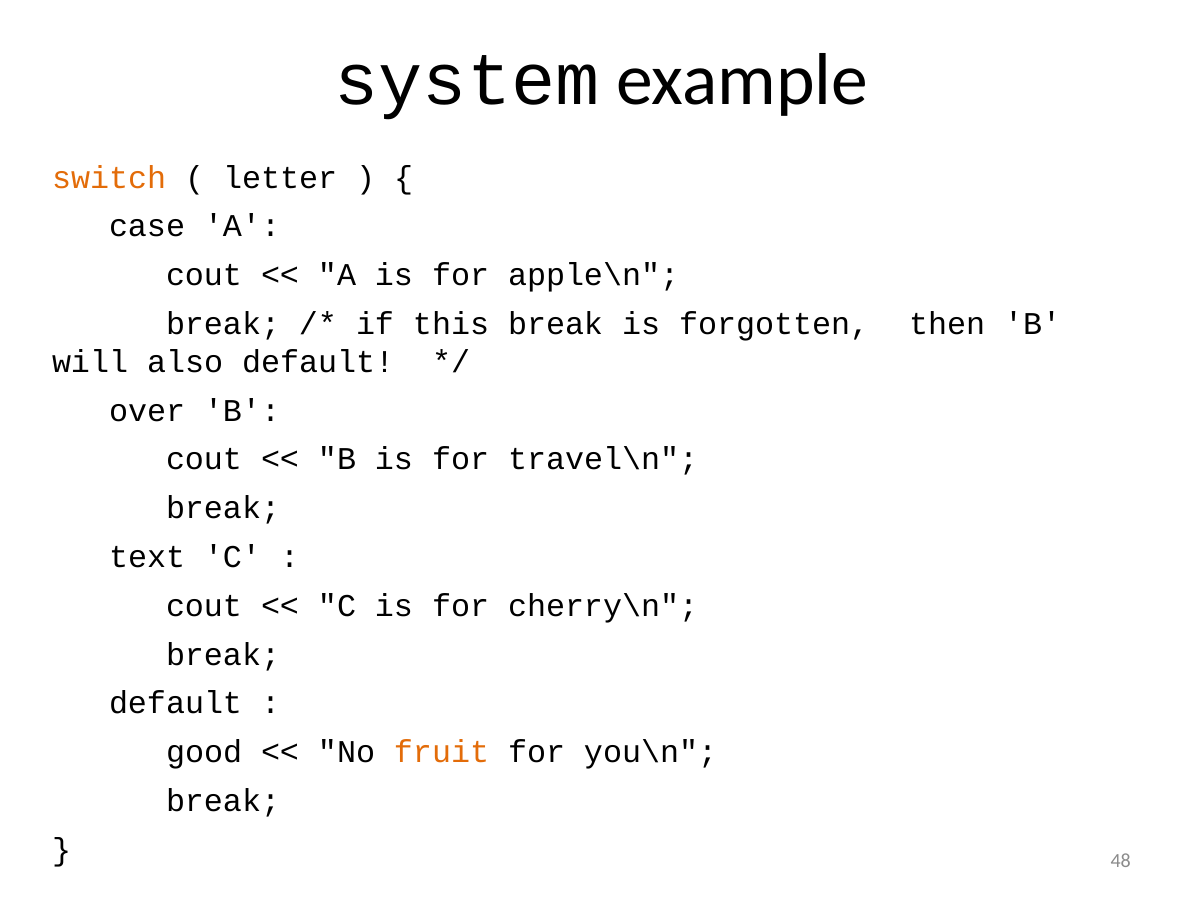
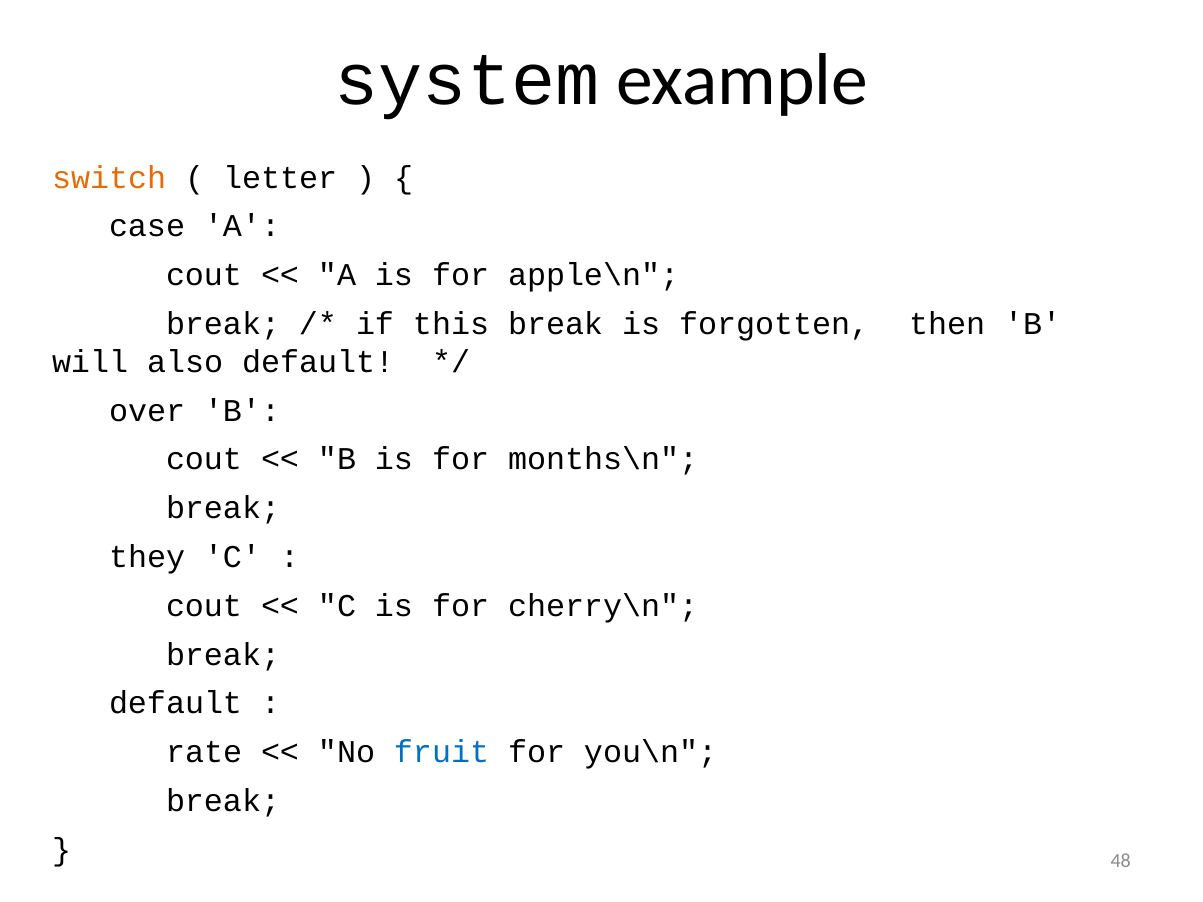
travel\n: travel\n -> months\n
text: text -> they
good: good -> rate
fruit colour: orange -> blue
